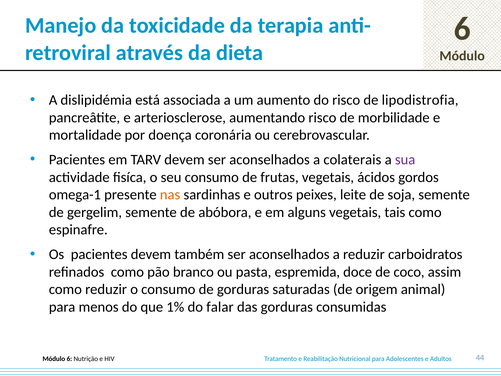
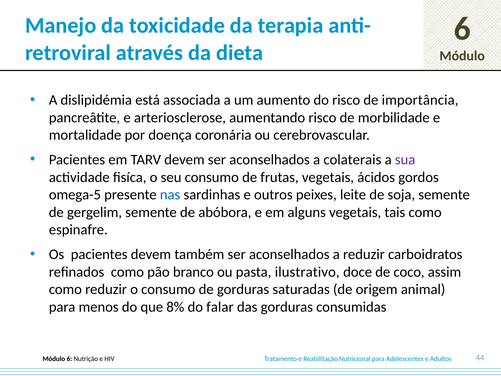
lipodistrofia: lipodistrofia -> importância
omega-1: omega-1 -> omega-5
nas colour: orange -> blue
espremida: espremida -> ilustrativo
1%: 1% -> 8%
